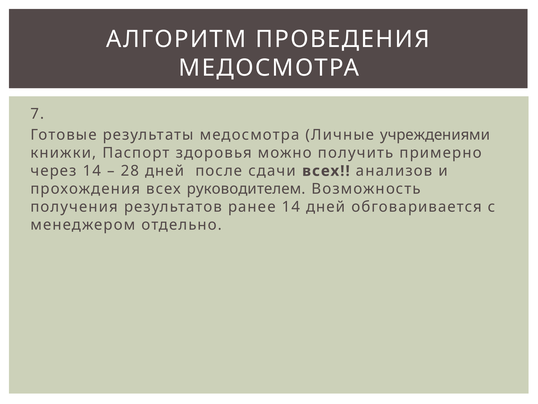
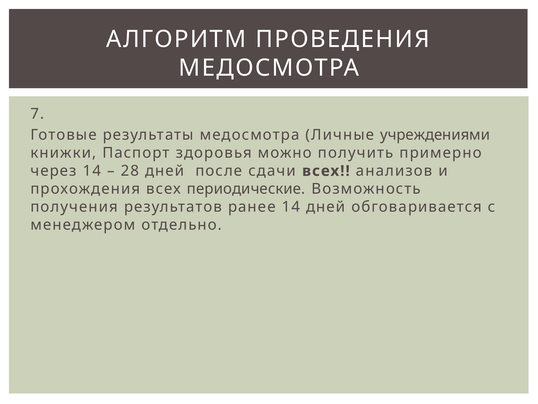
руководителем: руководителем -> периодические
